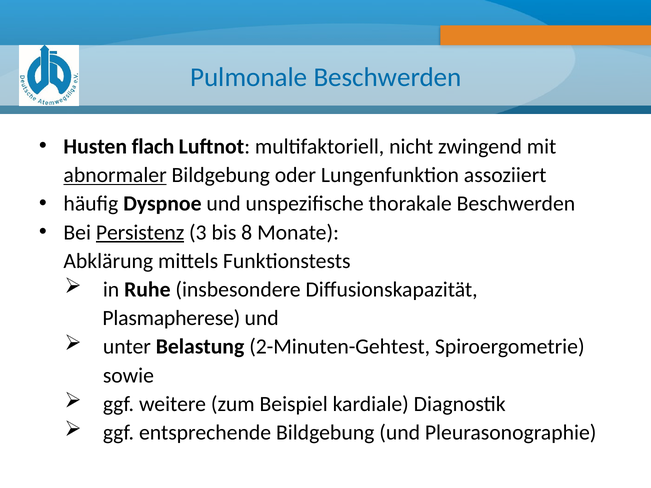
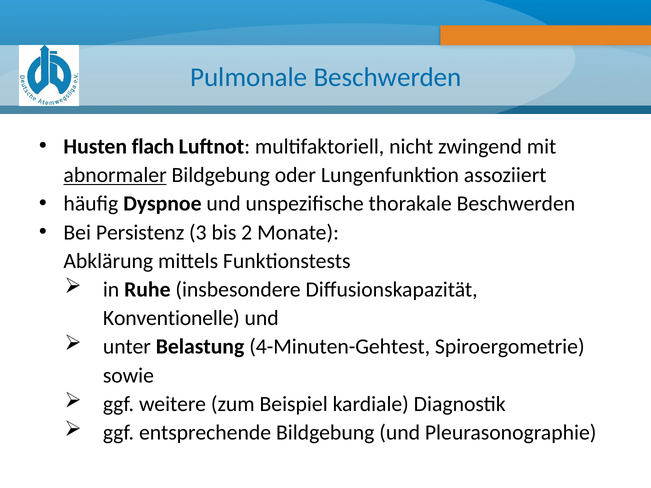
Persistenz underline: present -> none
8: 8 -> 2
Plasmapherese: Plasmapherese -> Konventionelle
2-Minuten-Gehtest: 2-Minuten-Gehtest -> 4-Minuten-Gehtest
